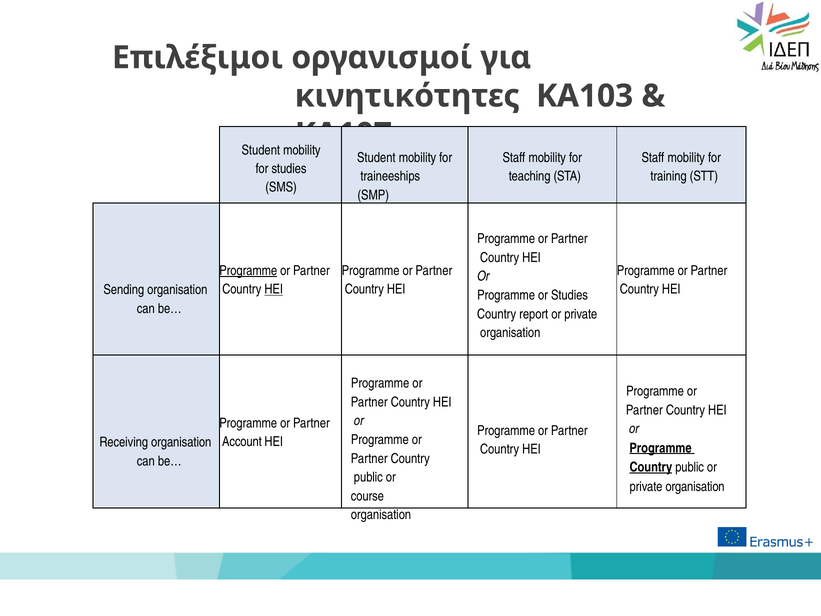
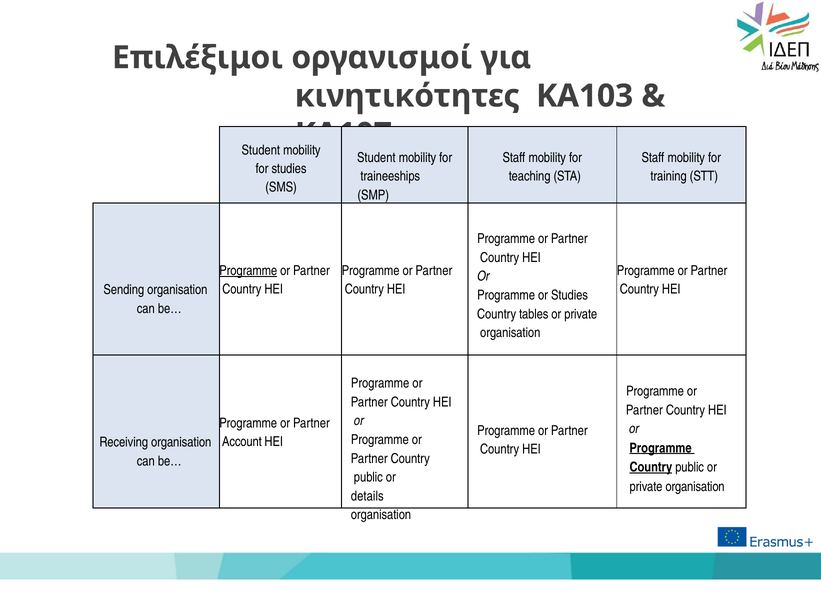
HEI at (274, 289) underline: present -> none
report: report -> tables
course: course -> details
